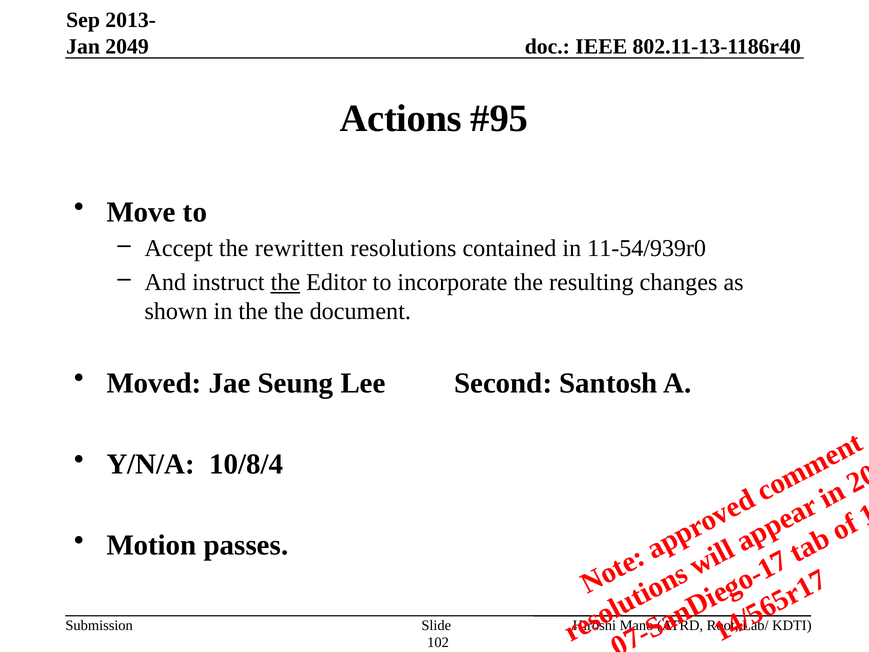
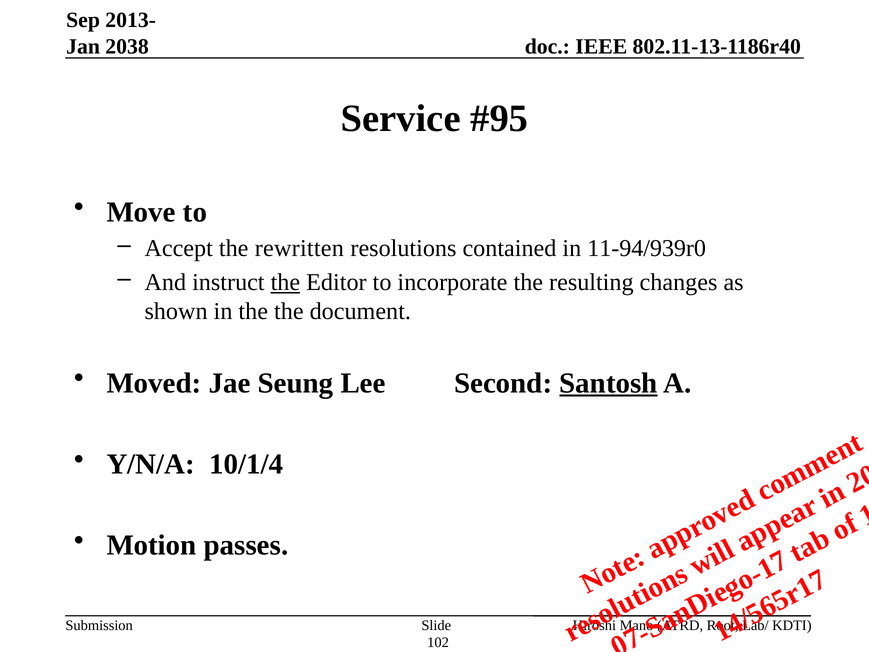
2049: 2049 -> 2038
Actions: Actions -> Service
11-54/939r0: 11-54/939r0 -> 11-94/939r0
Santosh underline: none -> present
10/8/4: 10/8/4 -> 10/1/4
